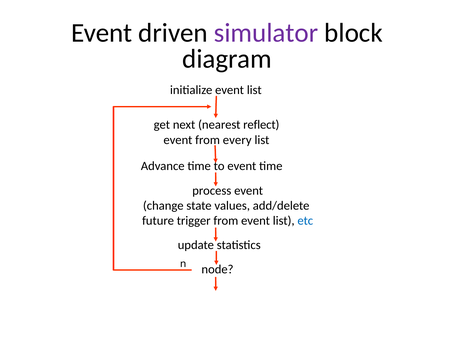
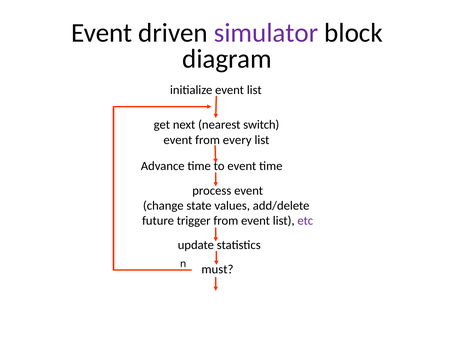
reflect: reflect -> switch
etc colour: blue -> purple
node: node -> must
